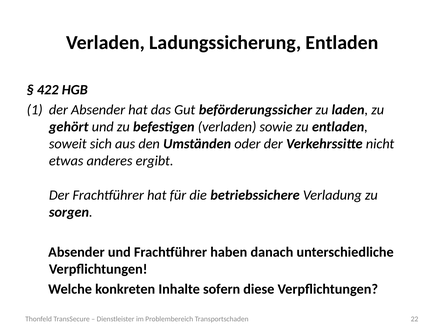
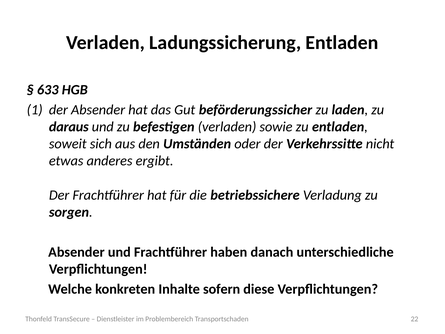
422: 422 -> 633
gehört: gehört -> daraus
